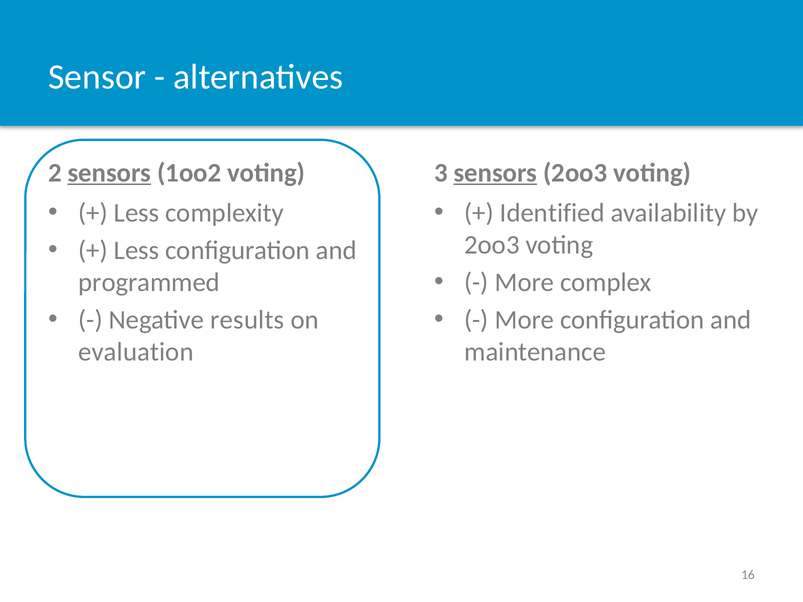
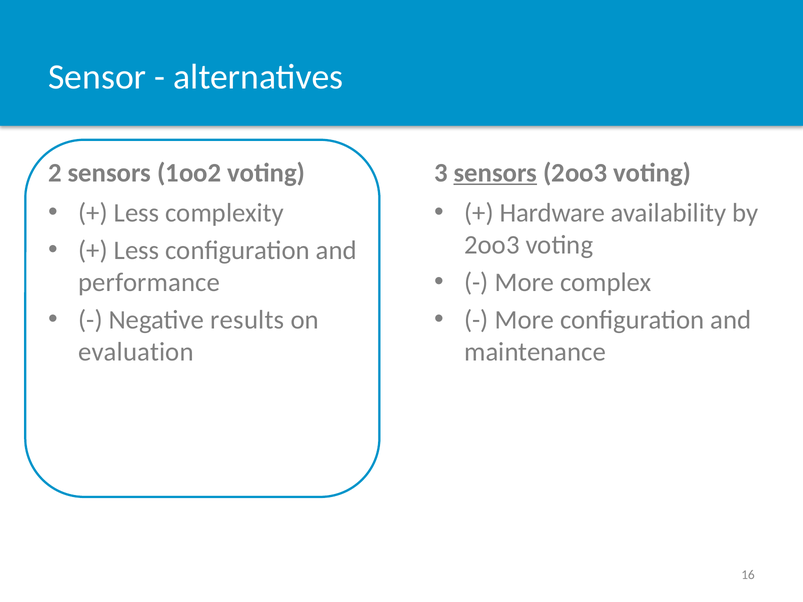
sensors at (109, 173) underline: present -> none
Identified: Identified -> Hardware
programmed: programmed -> performance
